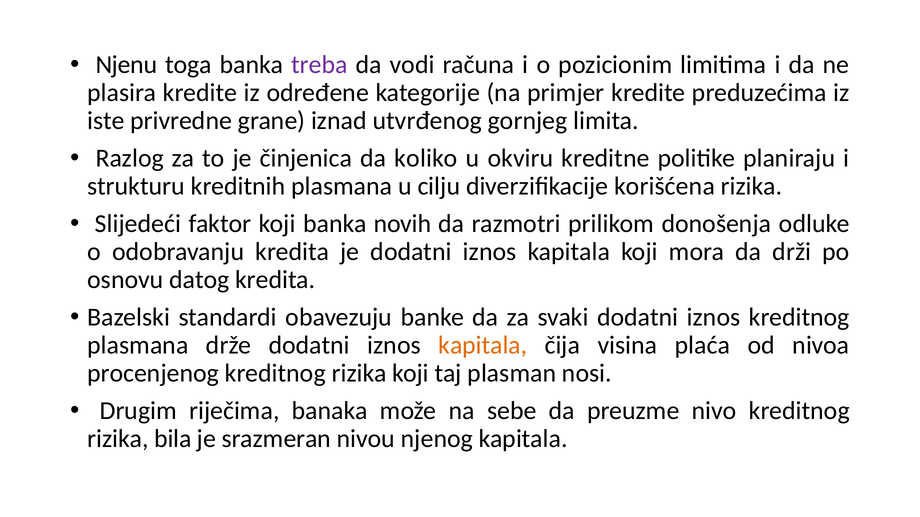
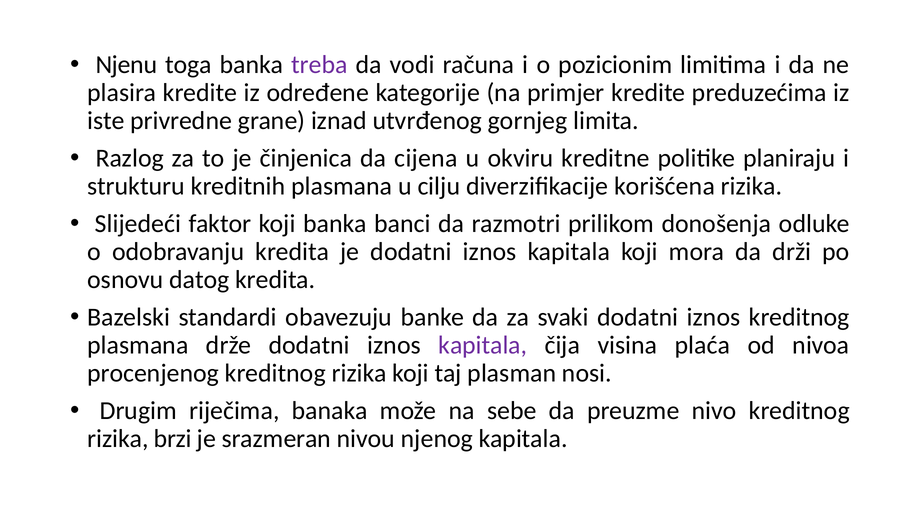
koliko: koliko -> cijena
novih: novih -> banci
kapitala at (483, 345) colour: orange -> purple
bila: bila -> brzi
